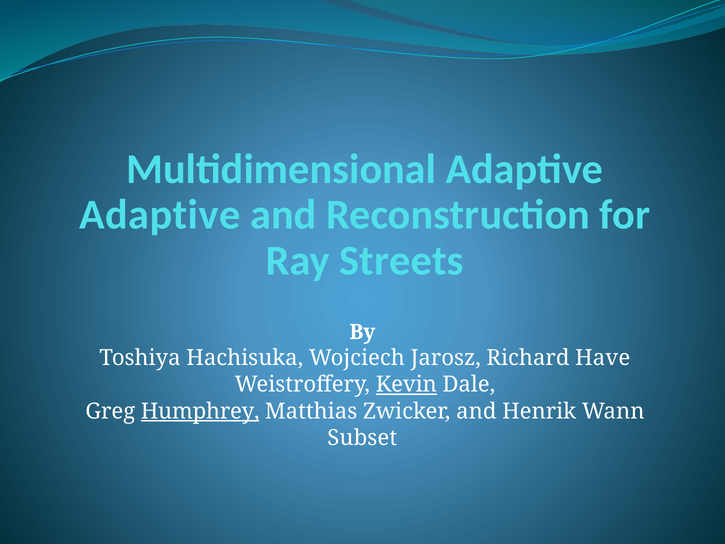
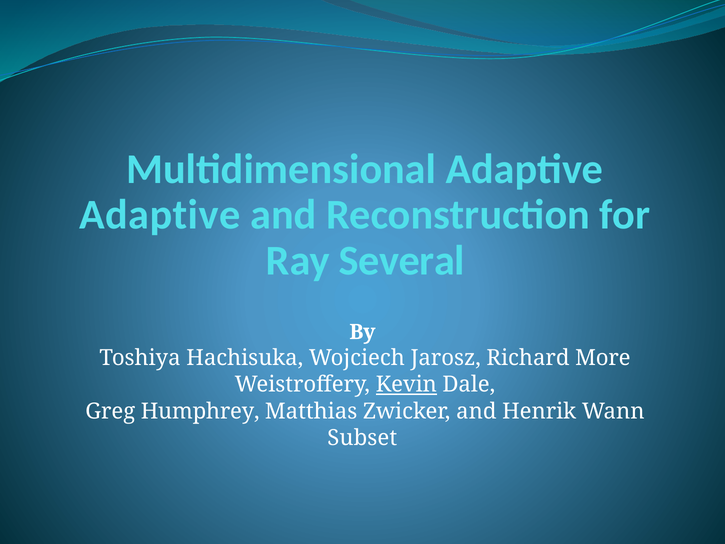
Streets: Streets -> Several
Have: Have -> More
Humphrey underline: present -> none
